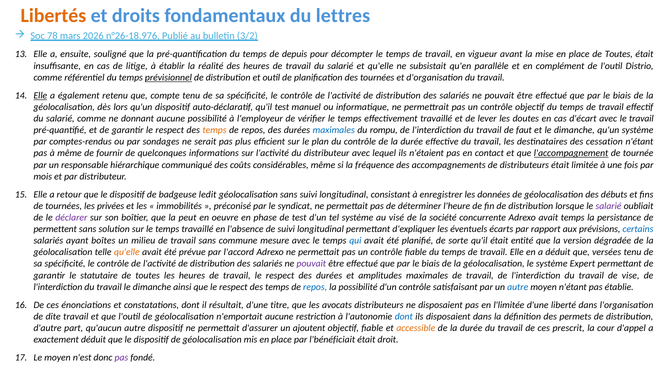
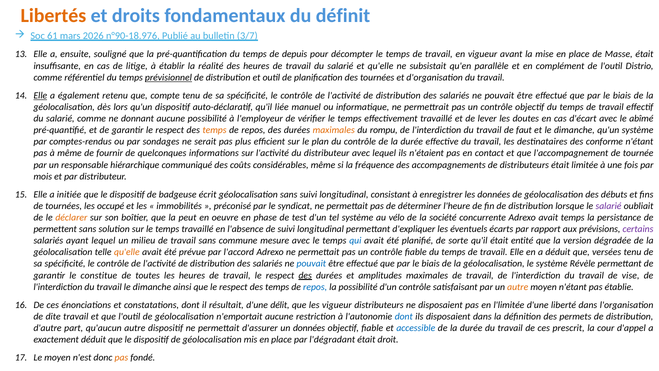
lettres: lettres -> définit
78: 78 -> 61
n°26-18.976: n°26-18.976 -> n°90-18.976
3/2: 3/2 -> 3/7
place de Toutes: Toutes -> Masse
qu'il test: test -> liée
le travail: travail -> abîmé
maximales at (334, 130) colour: blue -> orange
cessation: cessation -> conforme
l'accompagnement underline: present -> none
retour: retour -> initiée
ledit: ledit -> écrit
privées: privées -> occupé
déclarer colour: purple -> orange
visé: visé -> vélo
certains colour: blue -> purple
ayant boîtes: boîtes -> lequel
pouvait at (311, 264) colour: purple -> blue
Expert: Expert -> Révèle
statutaire: statutaire -> constitue
des at (305, 275) underline: none -> present
autre at (518, 287) colour: blue -> orange
titre: titre -> délit
les avocats: avocats -> vigueur
un ajoutent: ajoutent -> données
accessible colour: orange -> blue
l'bénéficiait: l'bénéficiait -> l'dégradant
pas at (121, 358) colour: purple -> orange
